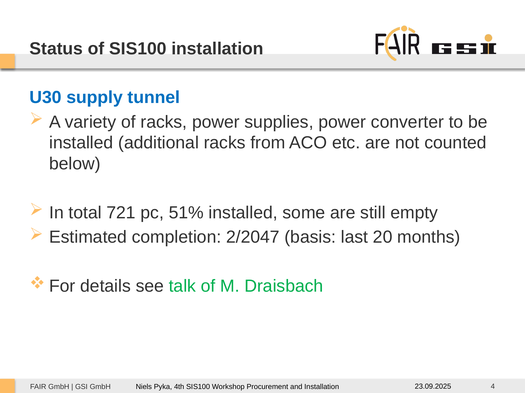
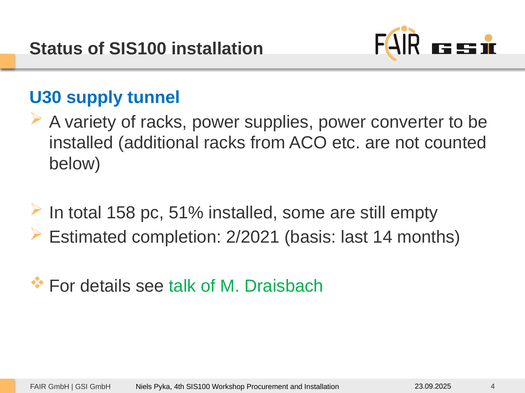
721: 721 -> 158
2/2047: 2/2047 -> 2/2021
20: 20 -> 14
